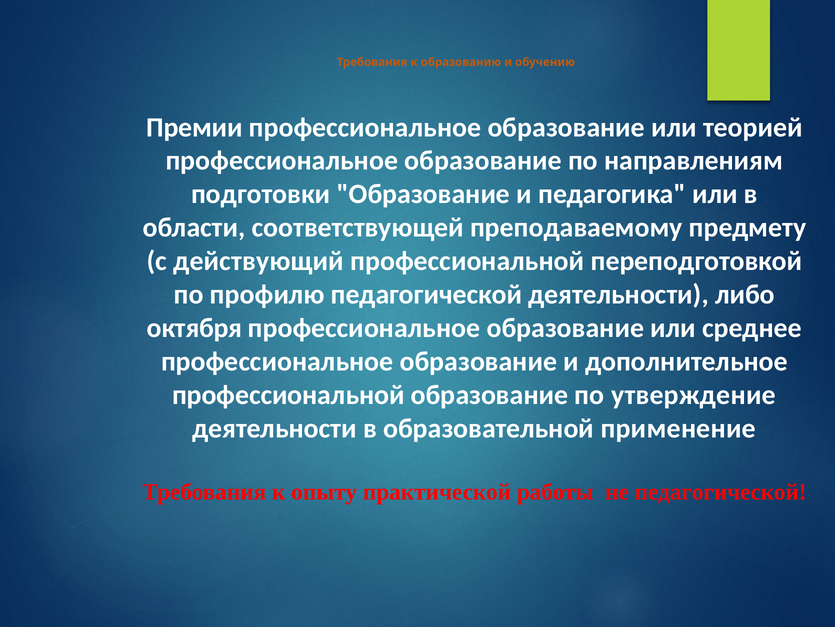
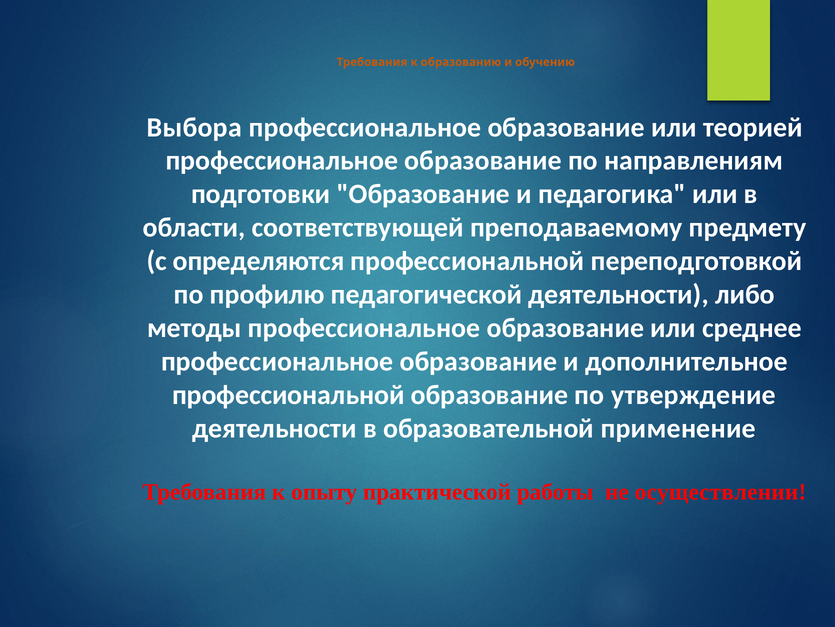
Премии: Премии -> Выбора
действующий: действующий -> определяются
октября: октября -> методы
не педагогической: педагогической -> осуществлении
